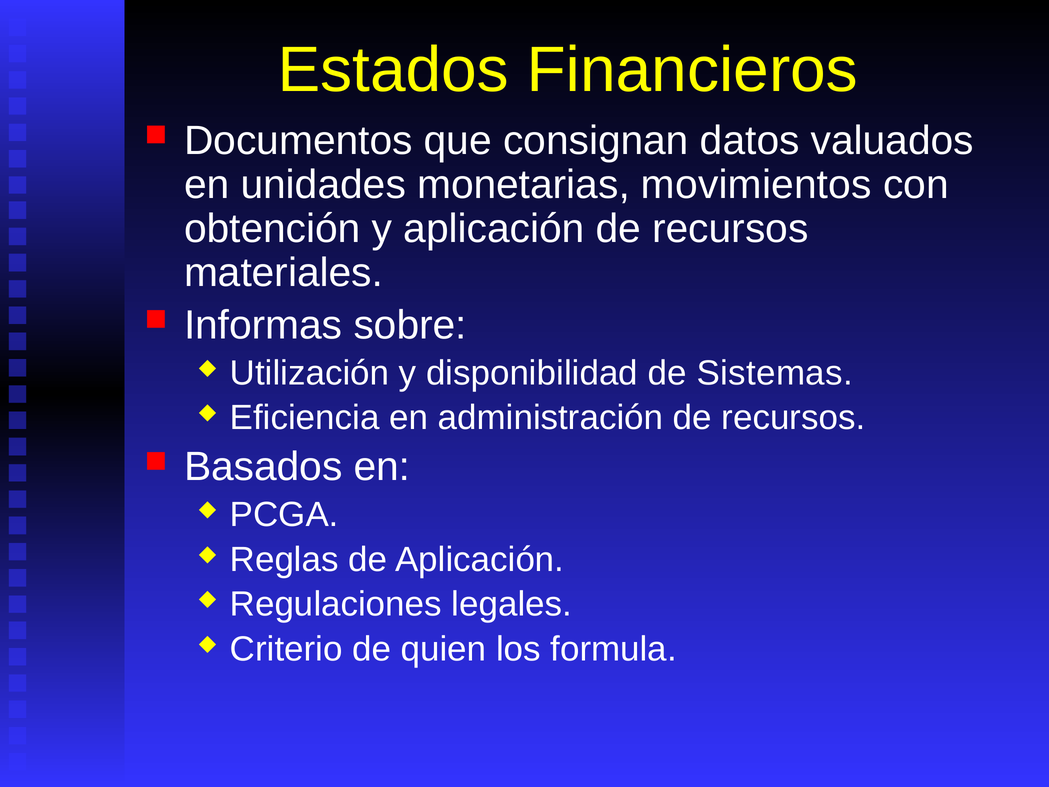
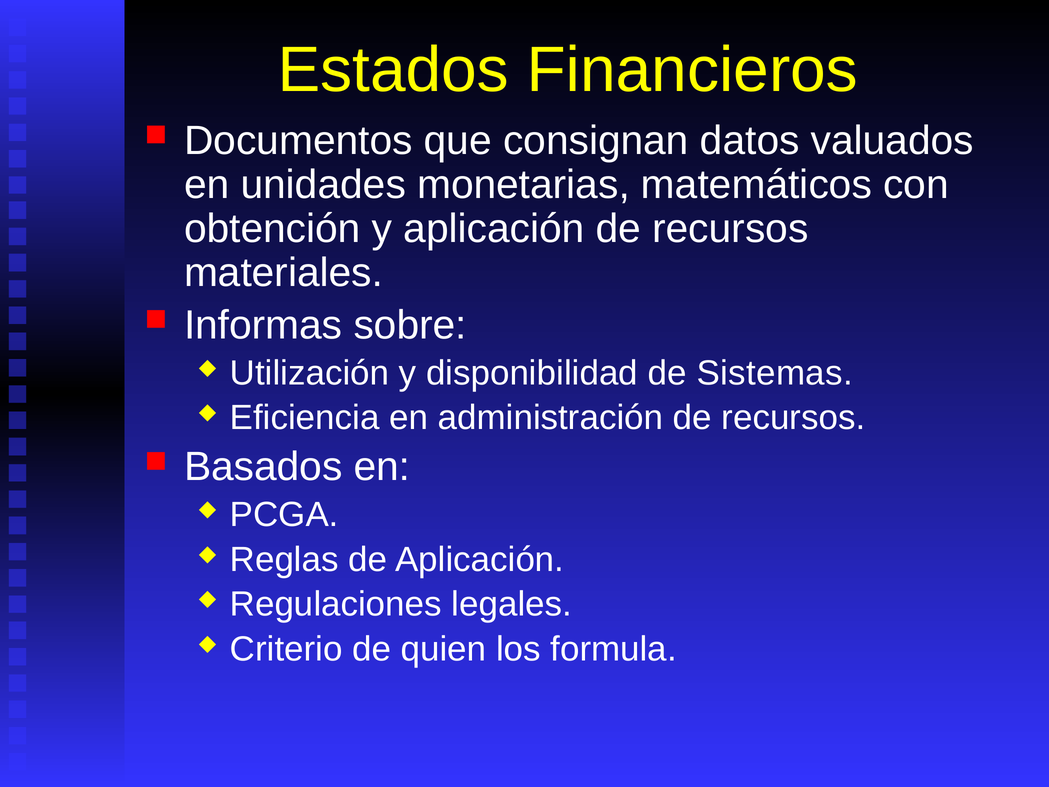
movimientos: movimientos -> matemáticos
